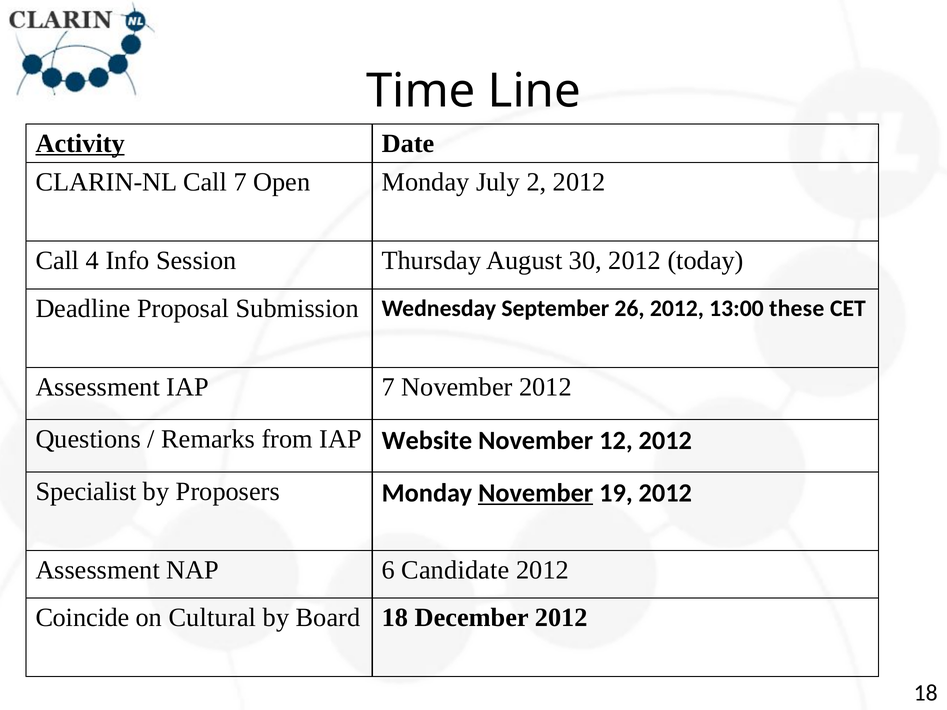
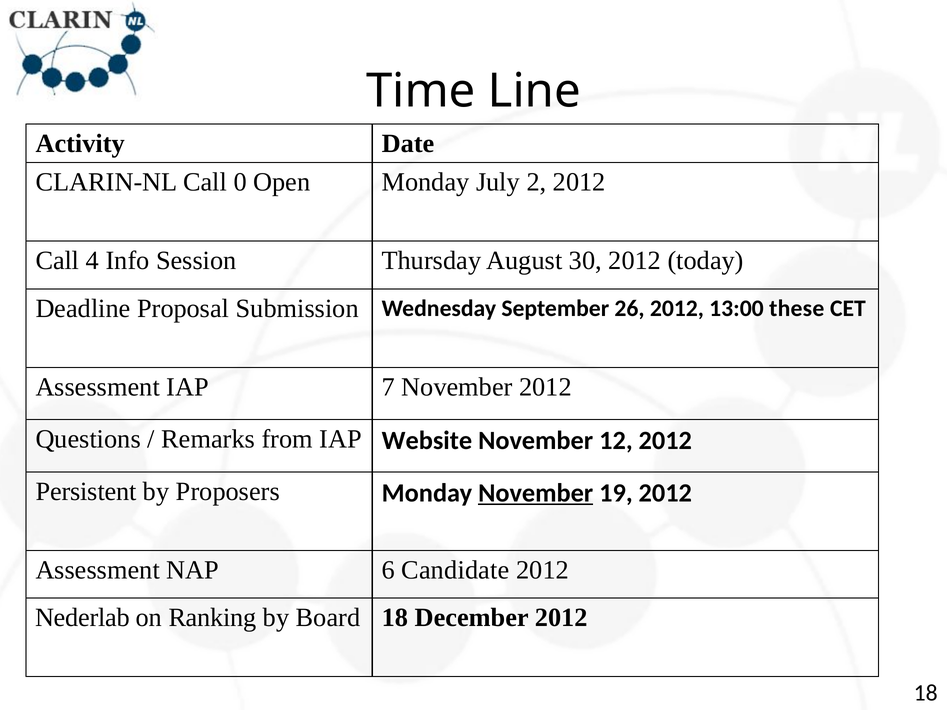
Activity underline: present -> none
Call 7: 7 -> 0
Specialist: Specialist -> Persistent
Coincide: Coincide -> Nederlab
Cultural: Cultural -> Ranking
